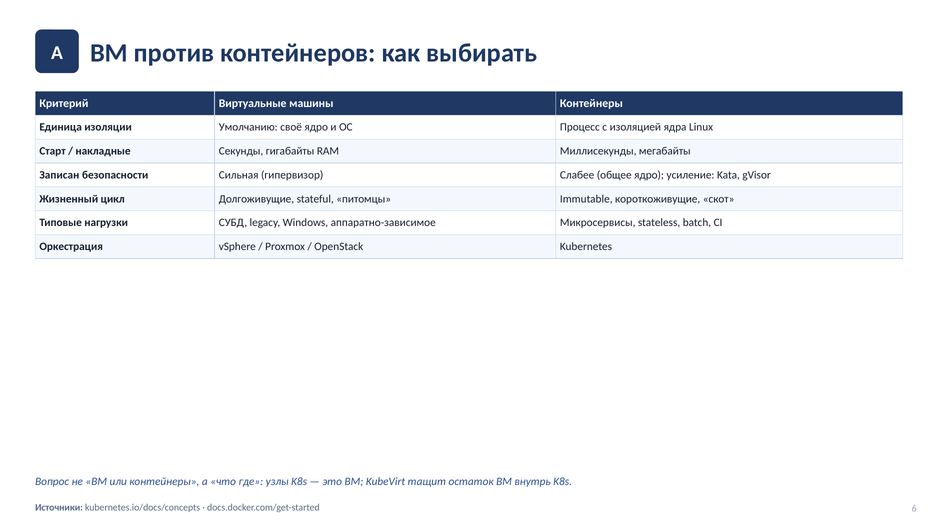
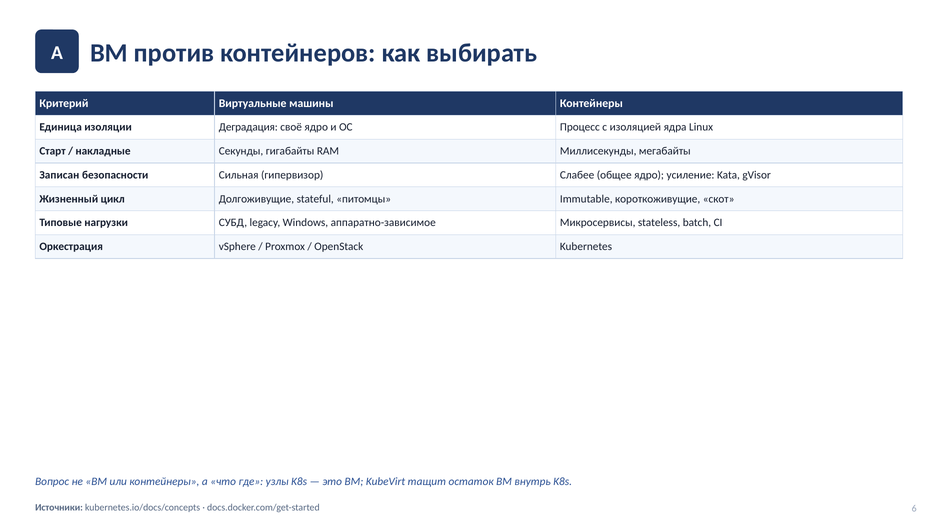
Умолчанию: Умолчанию -> Деградация
